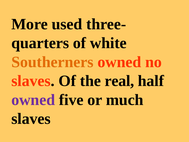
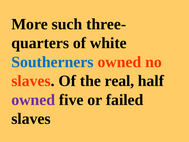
used: used -> such
Southerners colour: orange -> blue
much: much -> failed
